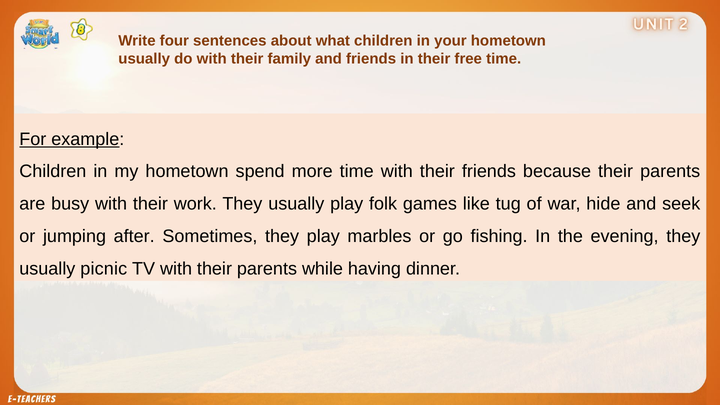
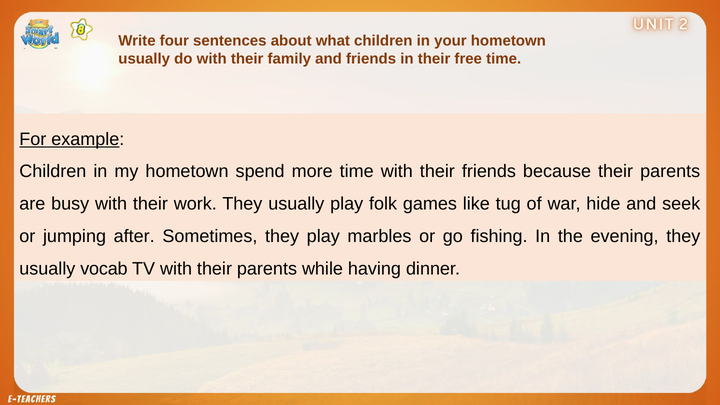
picnic: picnic -> vocab
